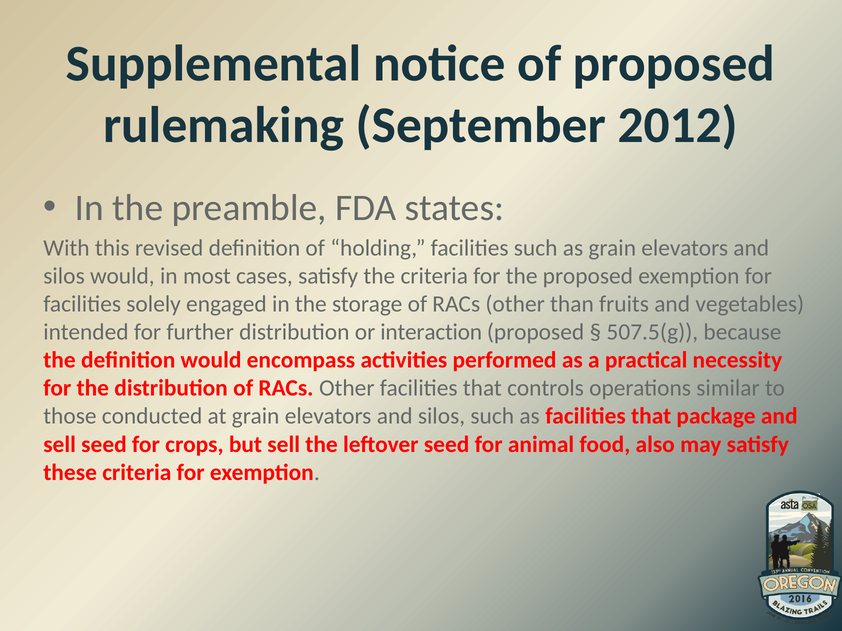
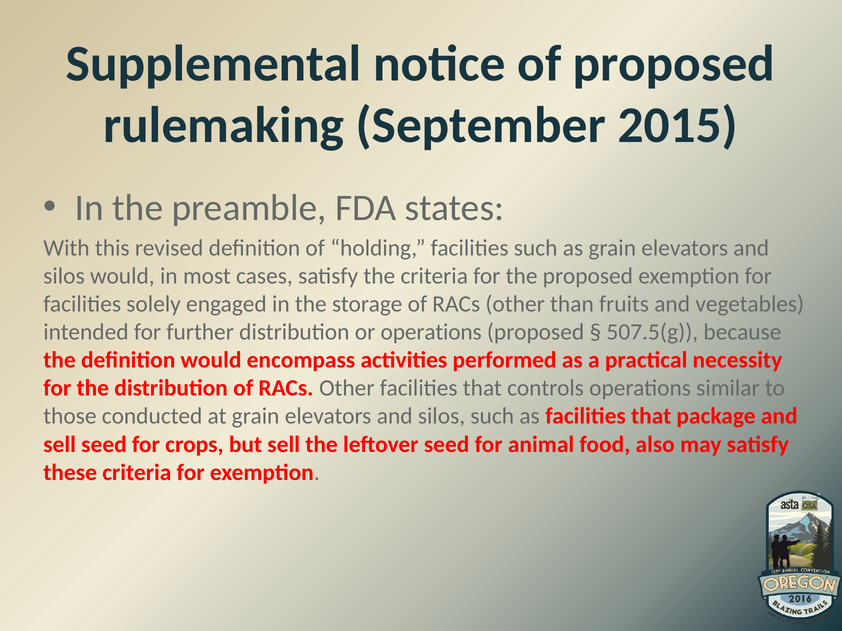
2012: 2012 -> 2015
or interaction: interaction -> operations
